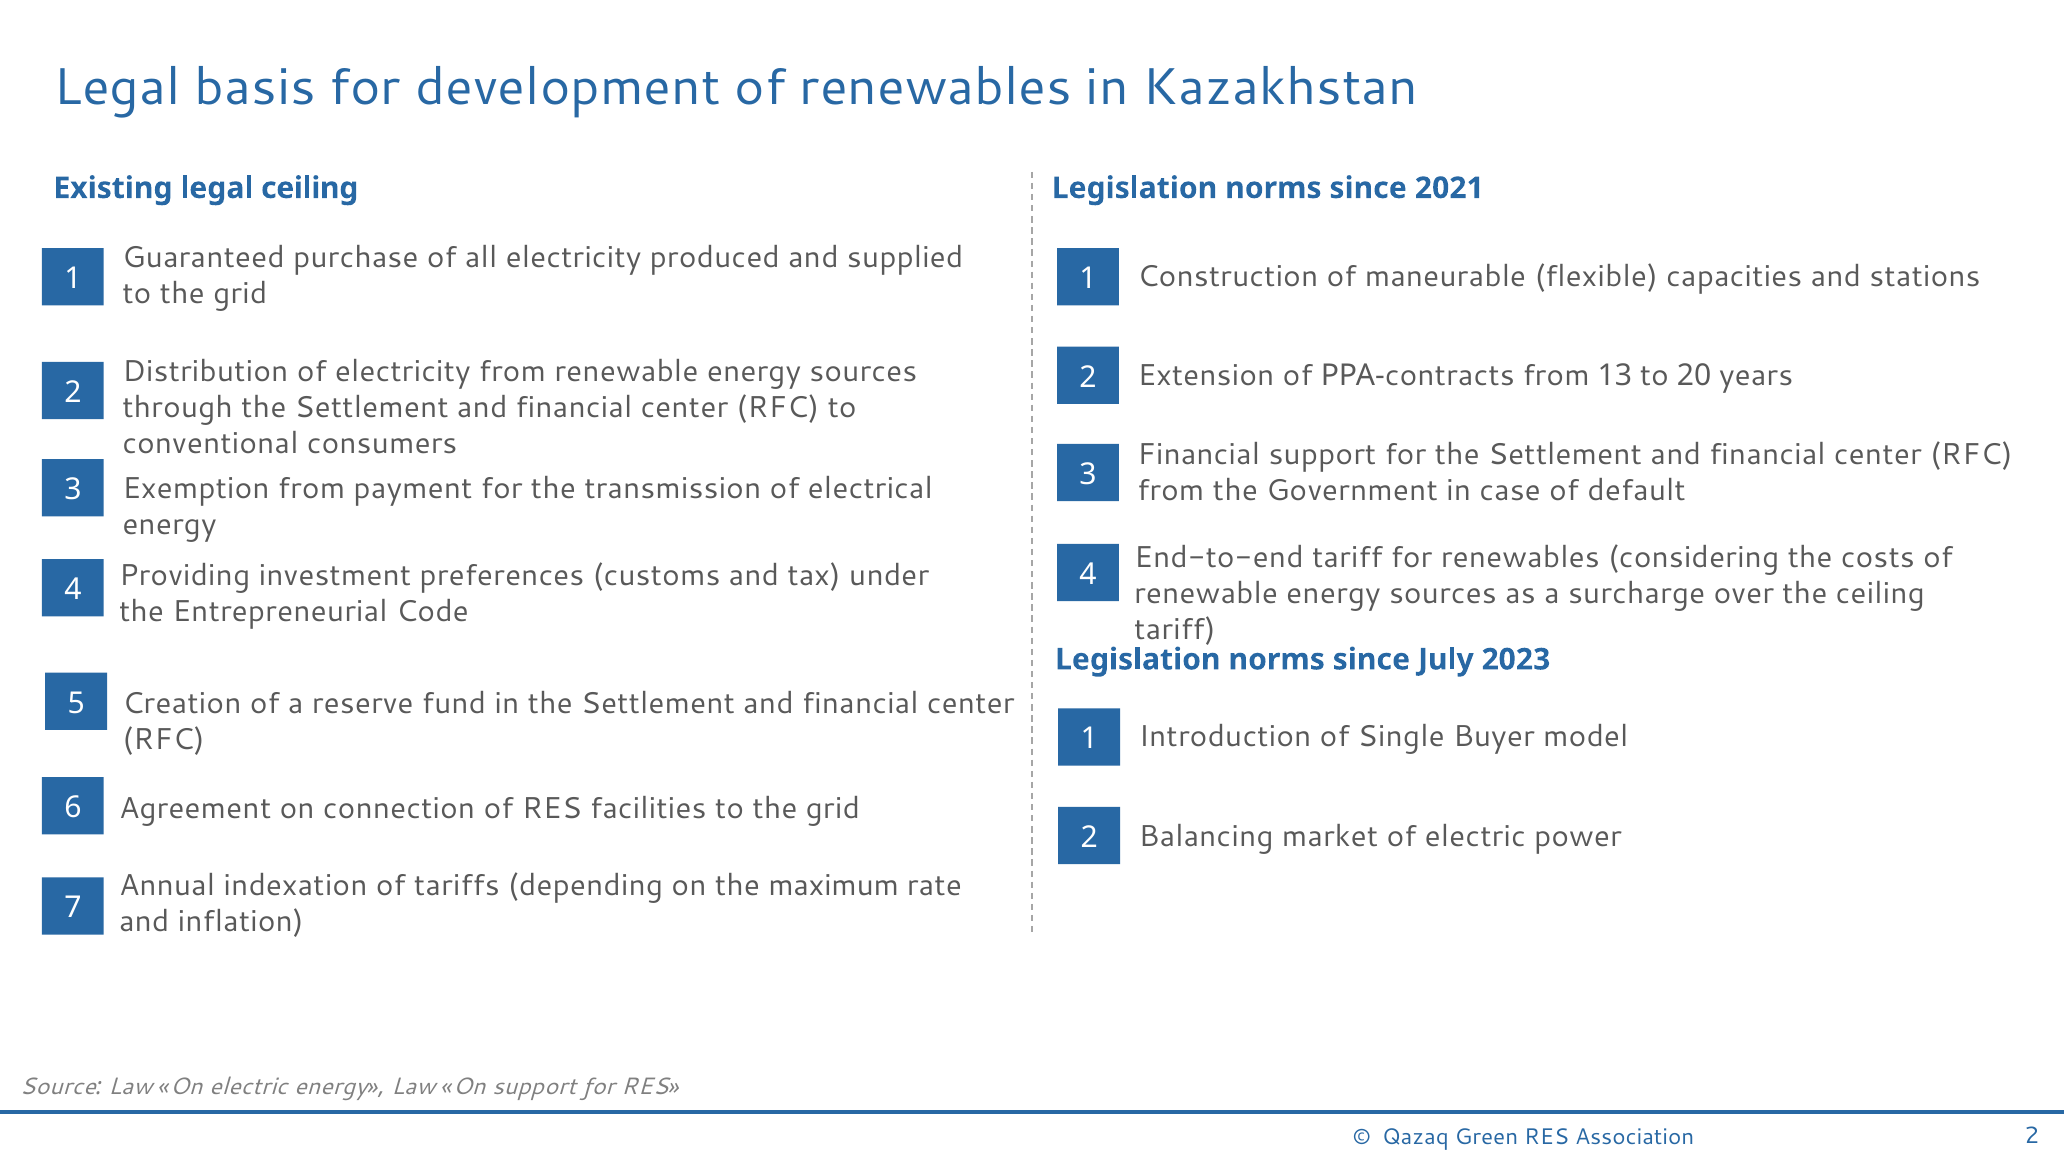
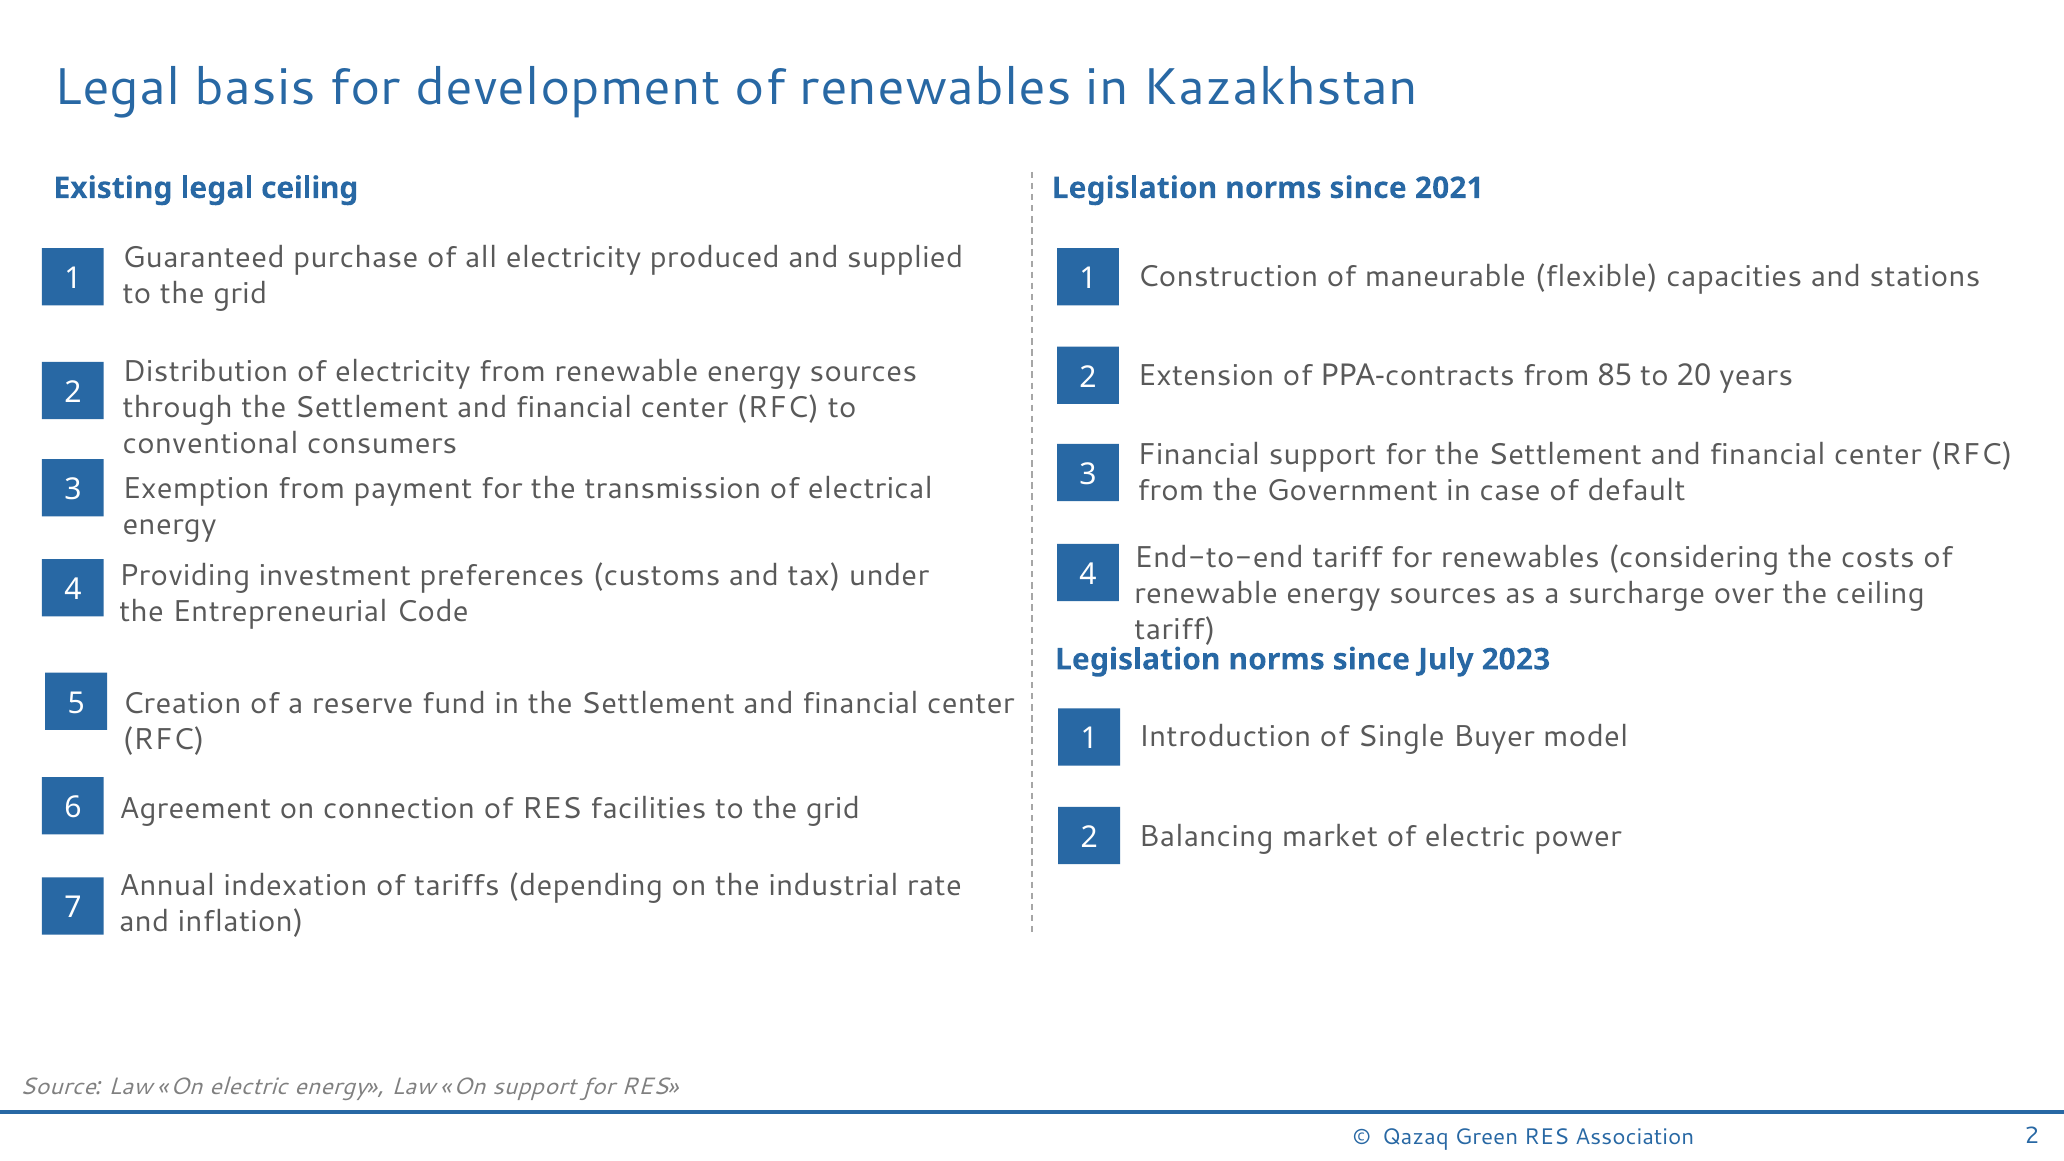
13: 13 -> 85
maximum: maximum -> industrial
